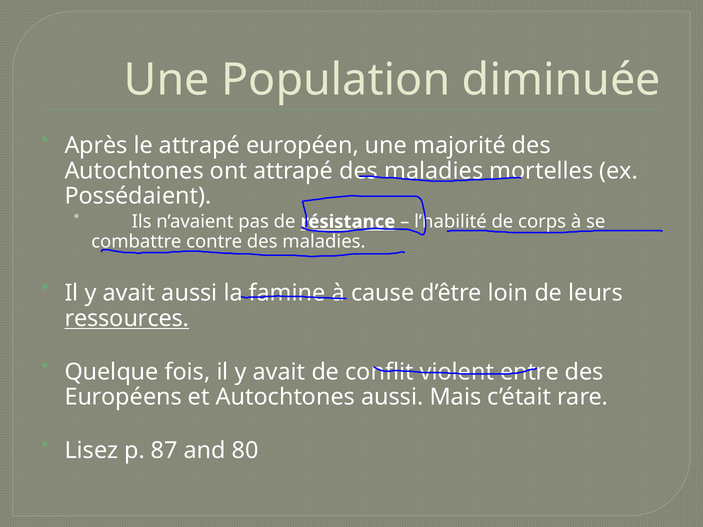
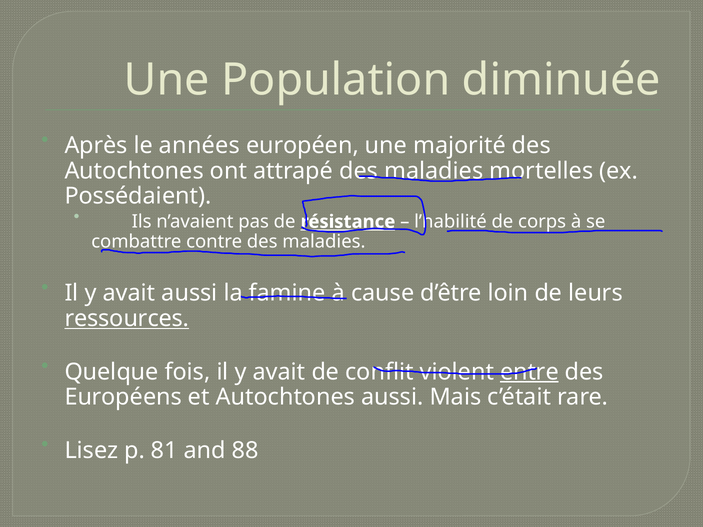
le attrapé: attrapé -> années
entre underline: none -> present
87: 87 -> 81
80: 80 -> 88
